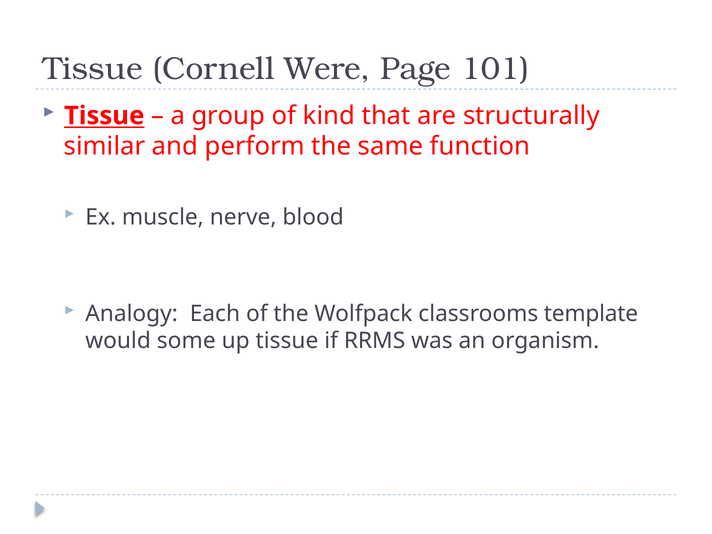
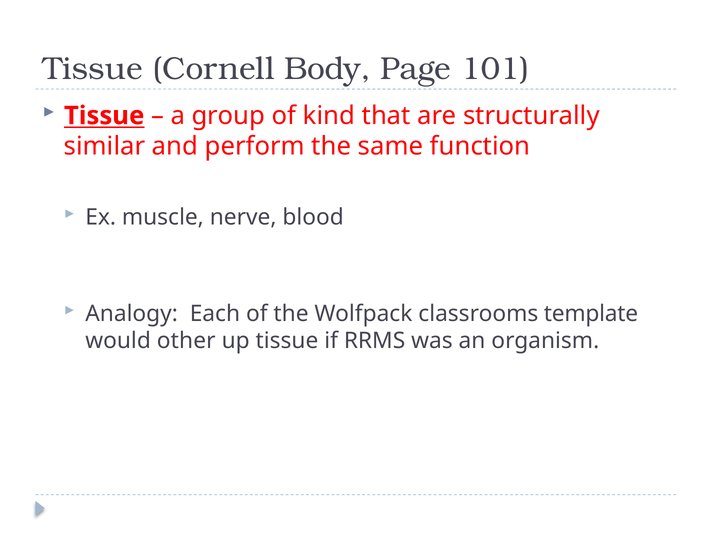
Were: Were -> Body
some: some -> other
